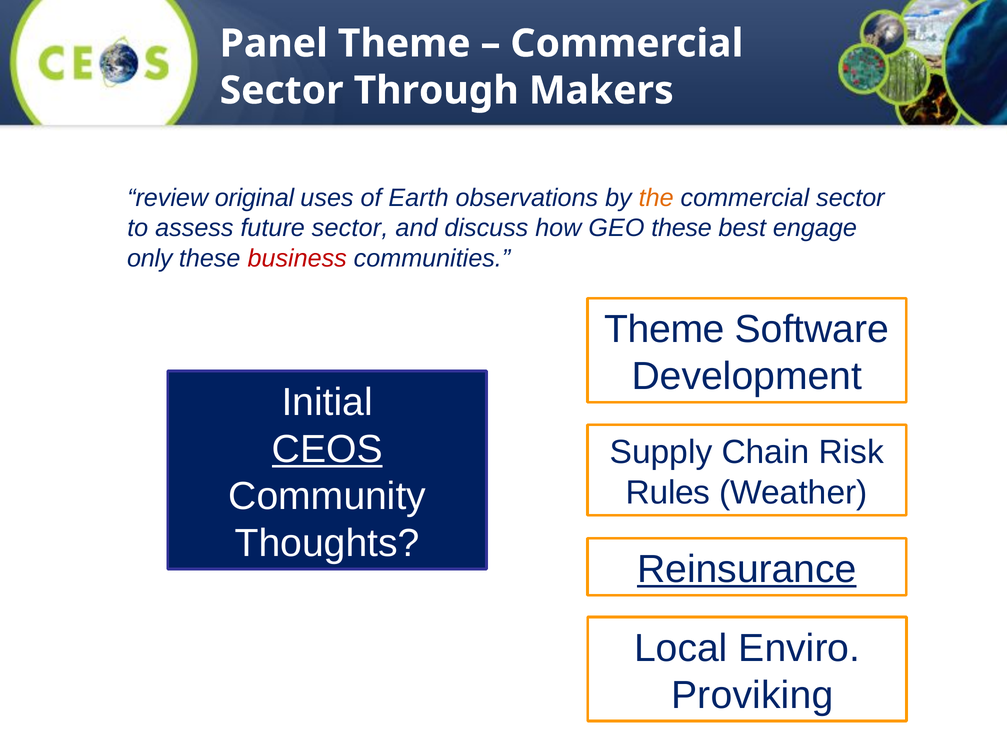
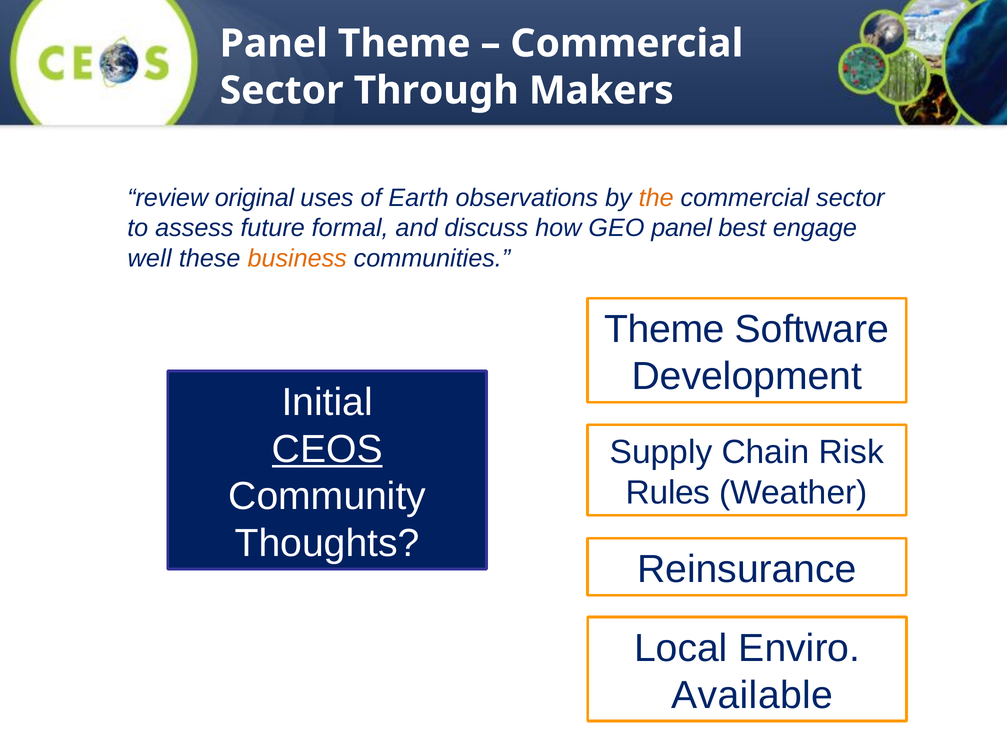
future sector: sector -> formal
GEO these: these -> panel
only: only -> well
business colour: red -> orange
Reinsurance underline: present -> none
Proviking: Proviking -> Available
